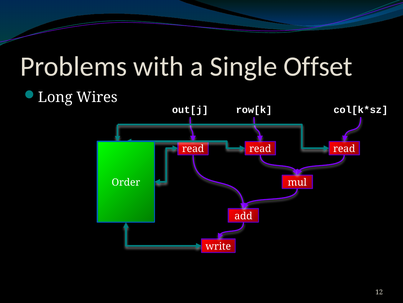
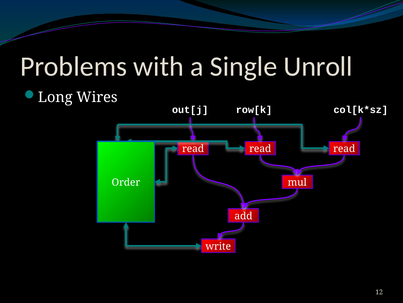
Offset: Offset -> Unroll
